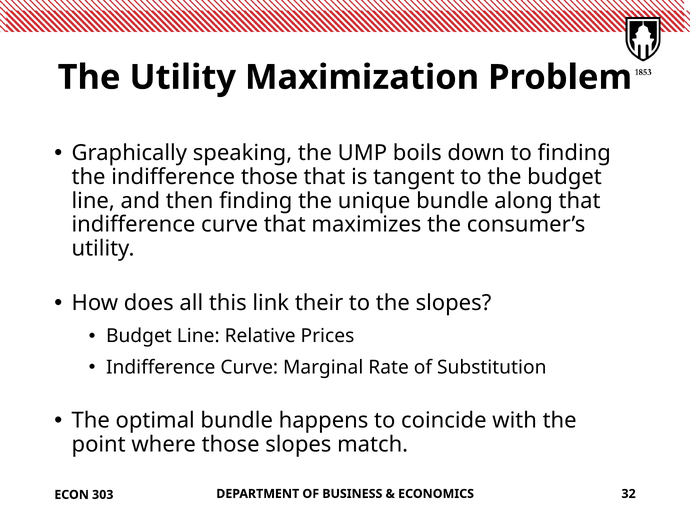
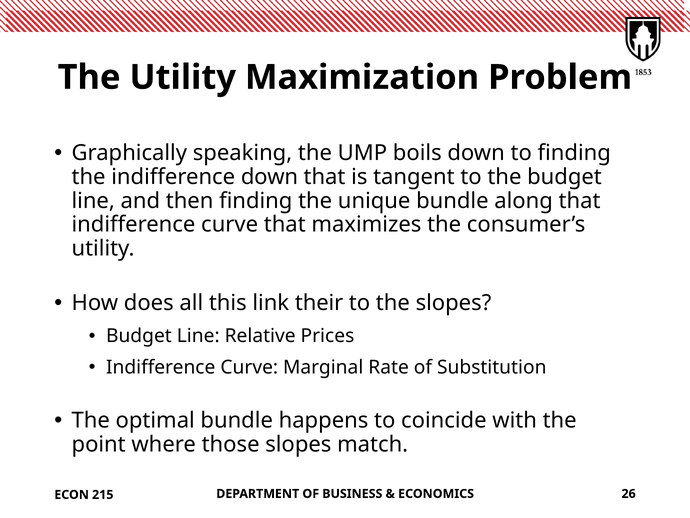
indifference those: those -> down
32: 32 -> 26
303: 303 -> 215
